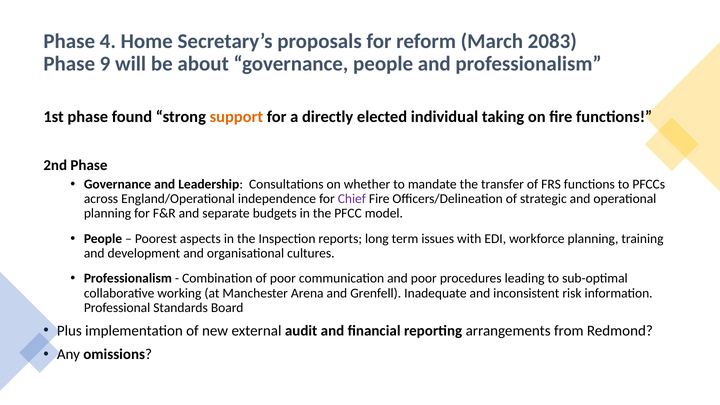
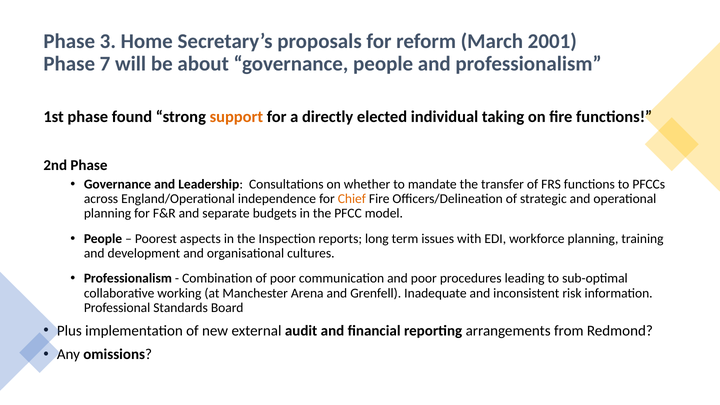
4: 4 -> 3
2083: 2083 -> 2001
9: 9 -> 7
Chief colour: purple -> orange
